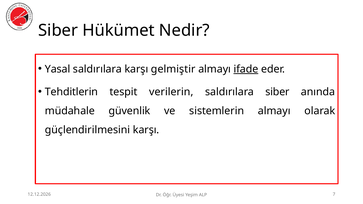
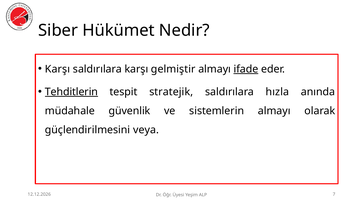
Yasal at (58, 69): Yasal -> Karşı
Tehditlerin underline: none -> present
verilerin: verilerin -> stratejik
saldırılara siber: siber -> hızla
güçlendirilmesini karşı: karşı -> veya
